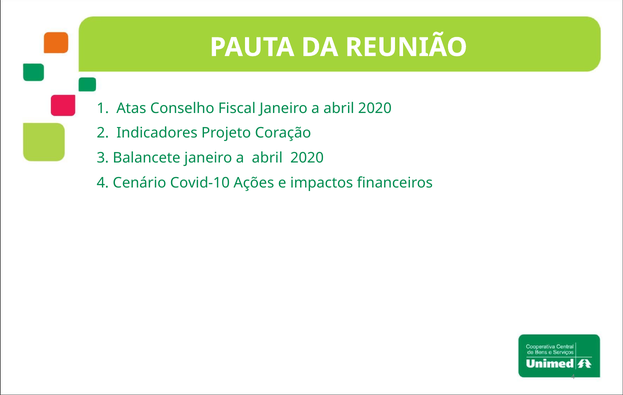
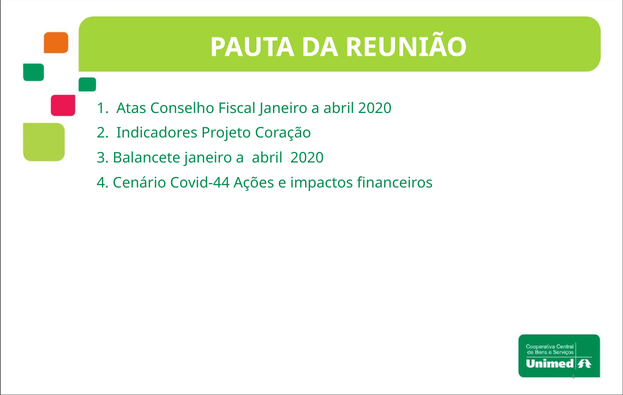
Covid-10: Covid-10 -> Covid-44
